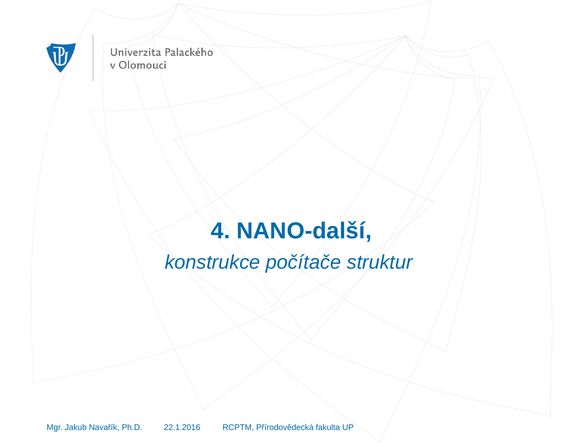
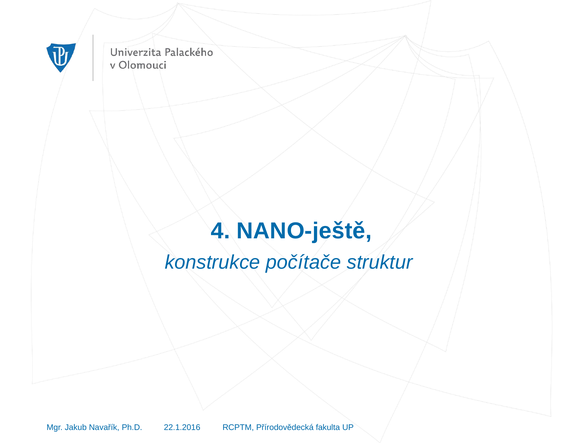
NANO-další: NANO-další -> NANO-ještě
